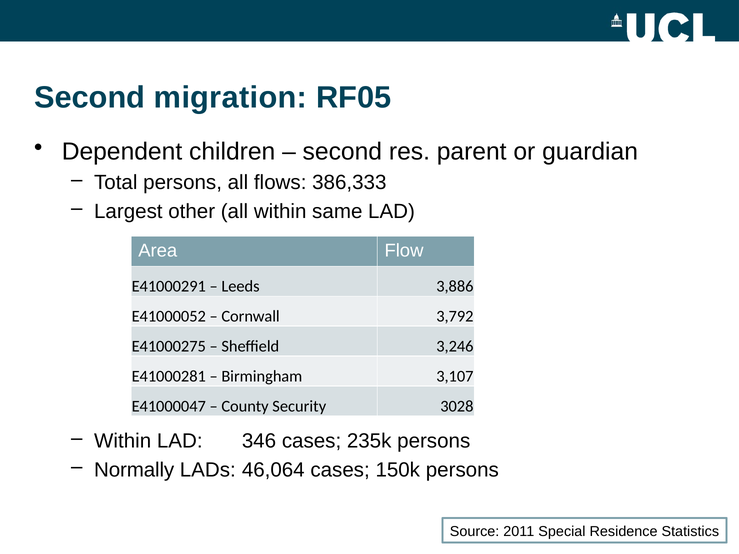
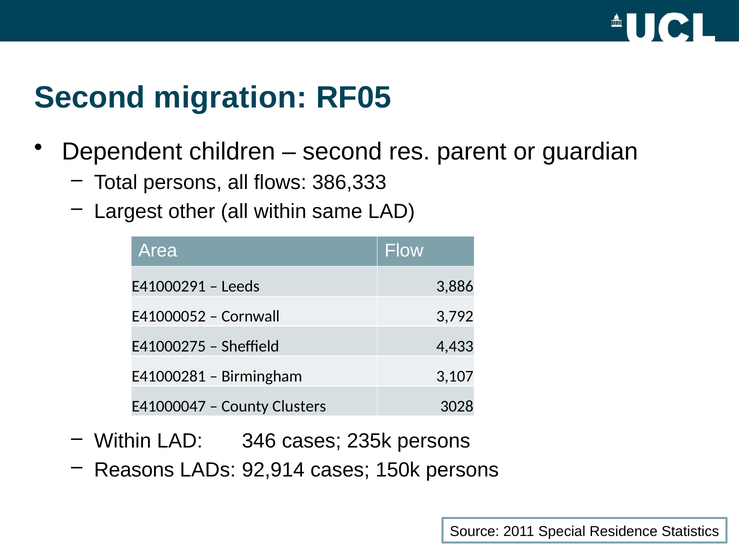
3,246: 3,246 -> 4,433
Security: Security -> Clusters
Normally: Normally -> Reasons
46,064: 46,064 -> 92,914
